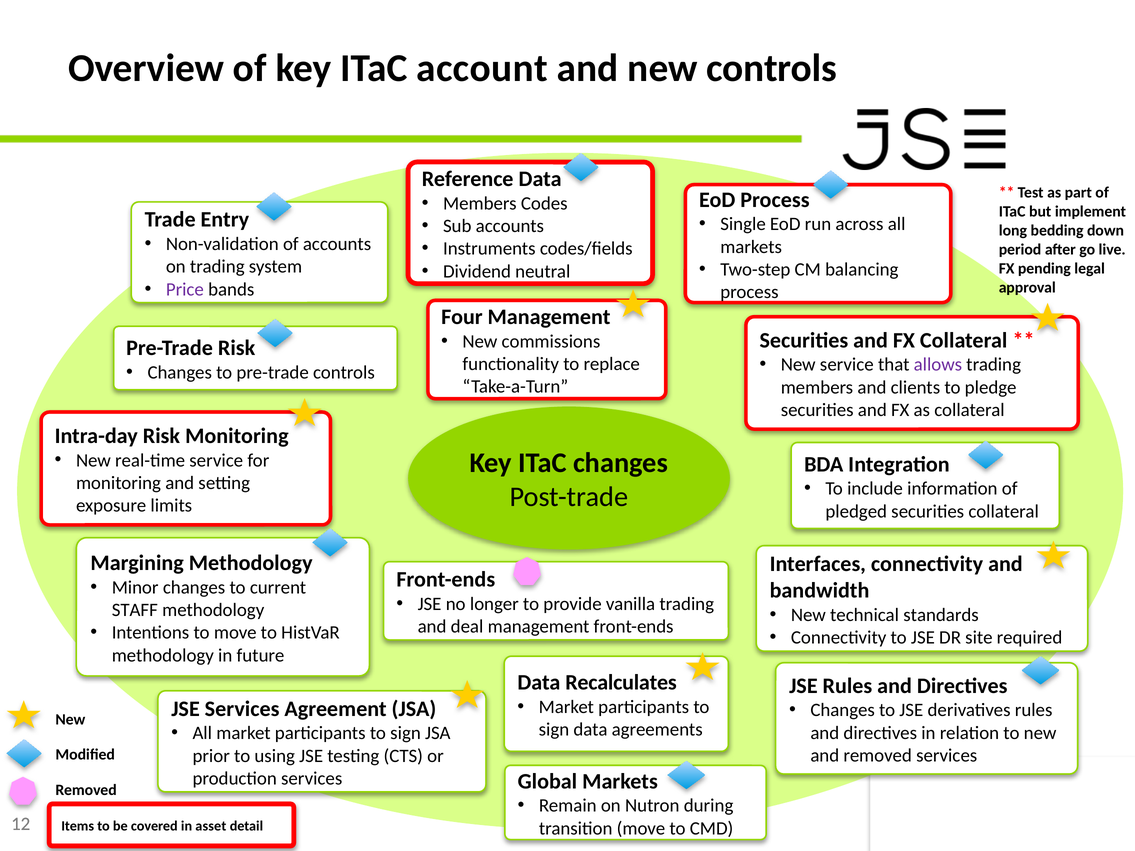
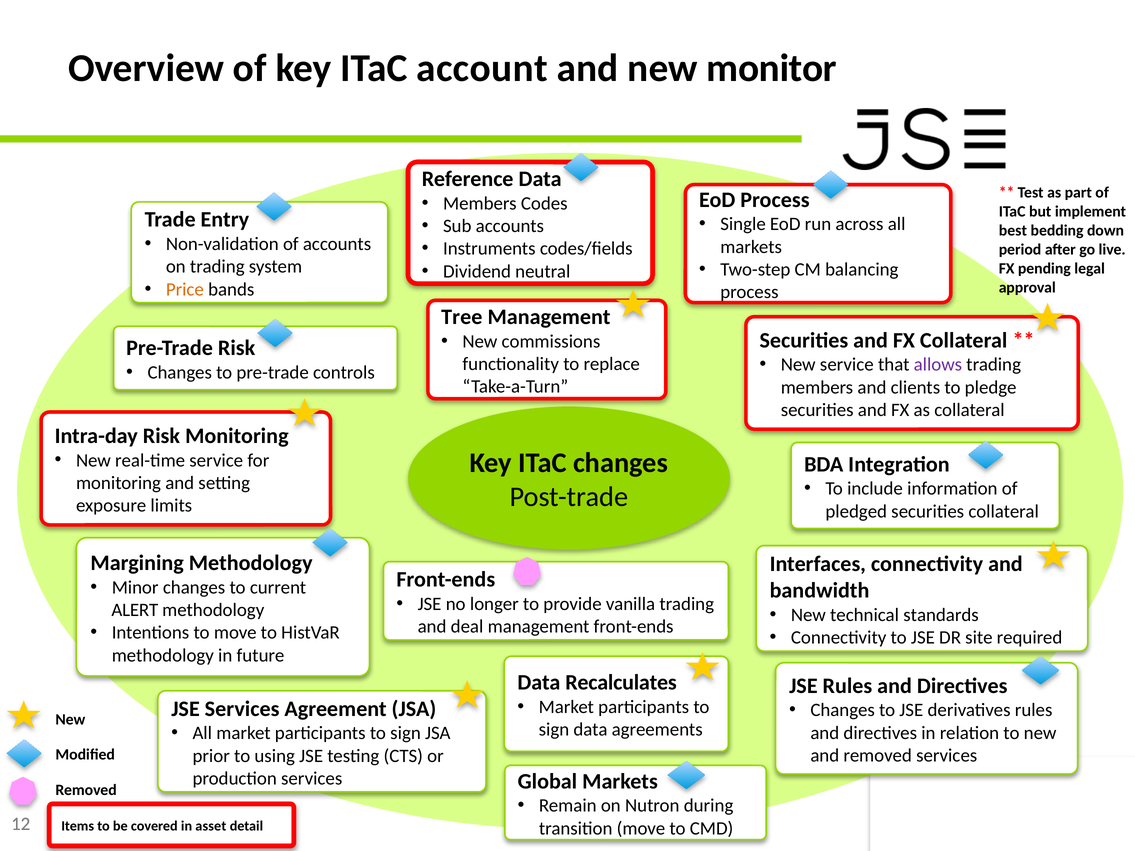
new controls: controls -> monitor
long: long -> best
Price colour: purple -> orange
Four: Four -> Tree
STAFF: STAFF -> ALERT
